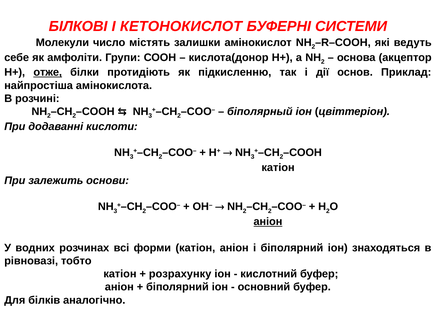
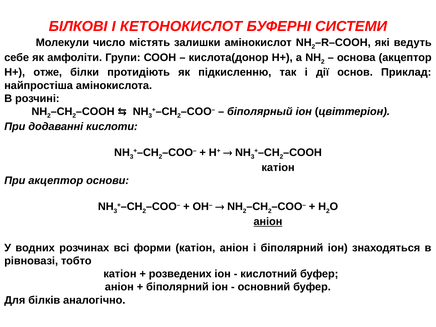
отже underline: present -> none
При залежить: залежить -> акцептор
розрахунку: розрахунку -> розведених
